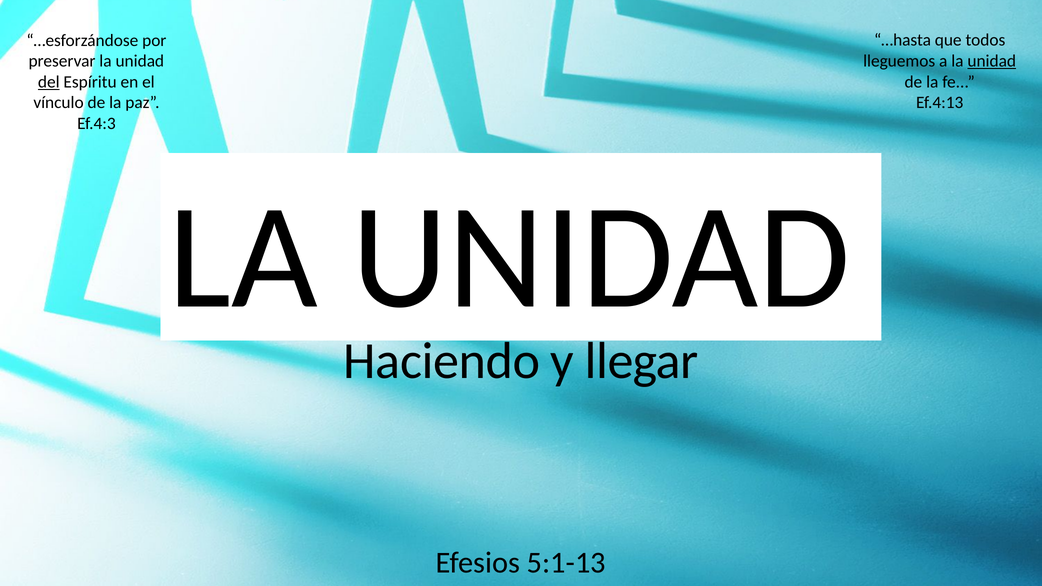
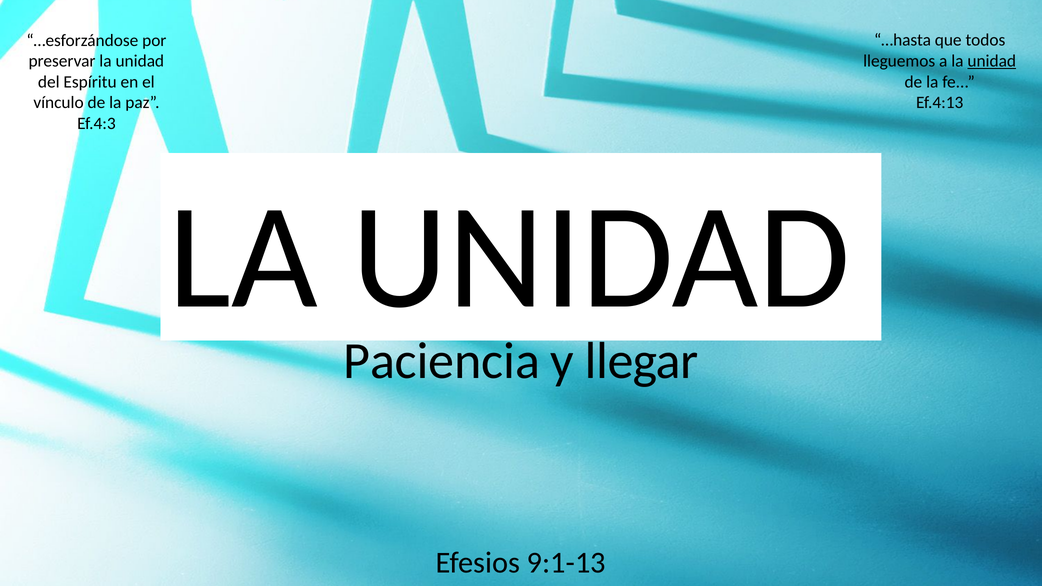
del underline: present -> none
Haciendo: Haciendo -> Paciencia
5:1-13: 5:1-13 -> 9:1-13
